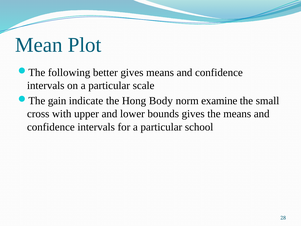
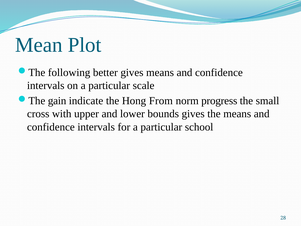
Body: Body -> From
examine: examine -> progress
